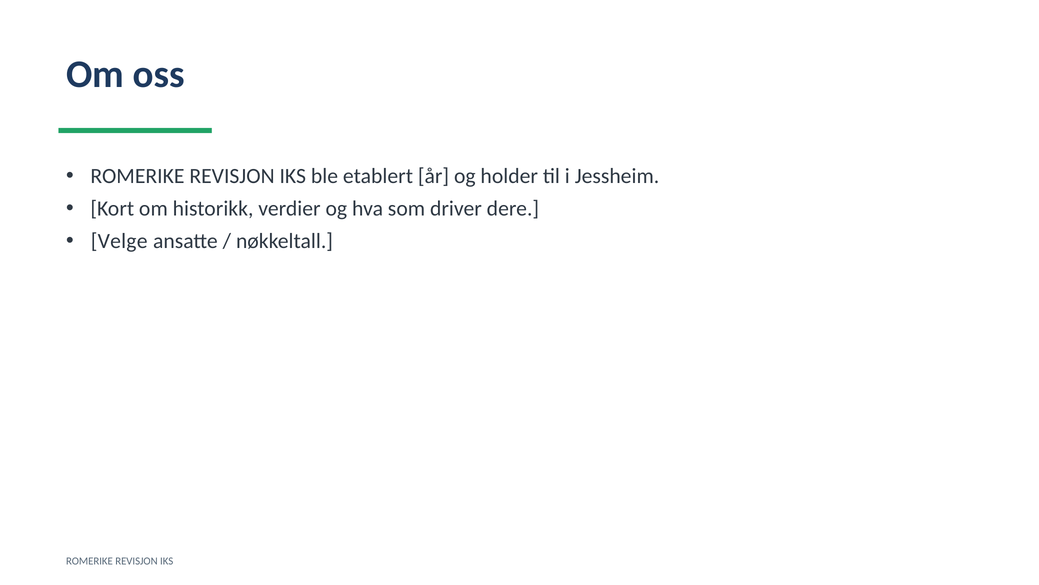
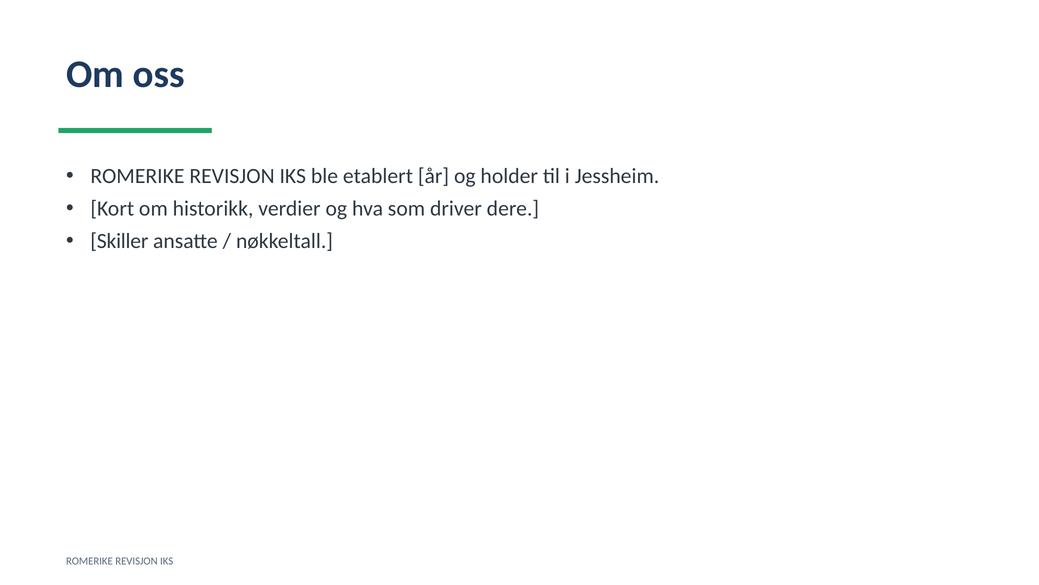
Velge: Velge -> Skiller
